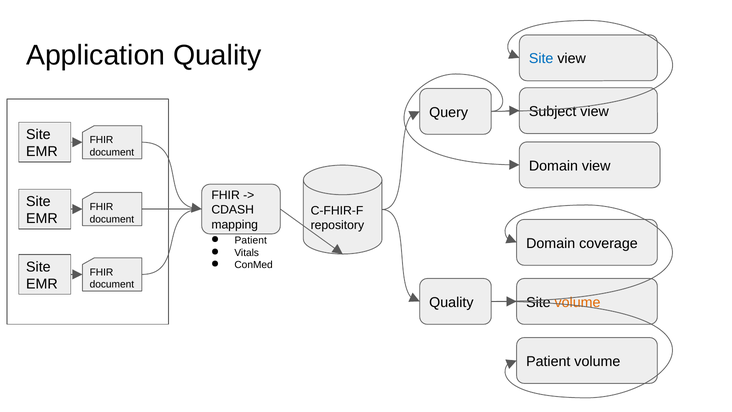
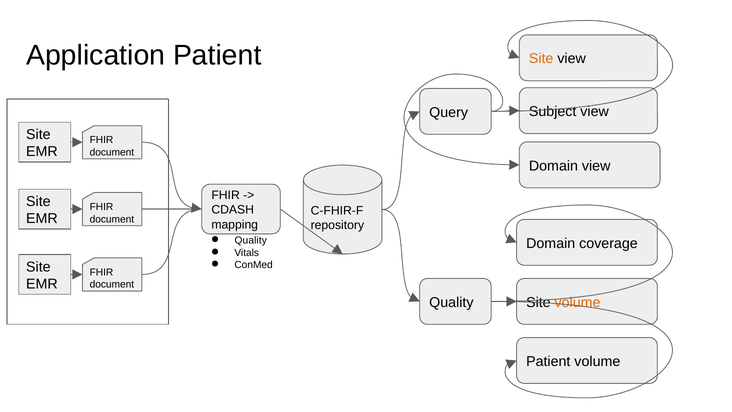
Application Quality: Quality -> Patient
Site at (541, 59) colour: blue -> orange
Patient at (251, 240): Patient -> Quality
